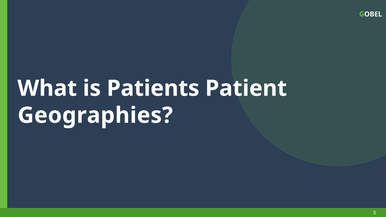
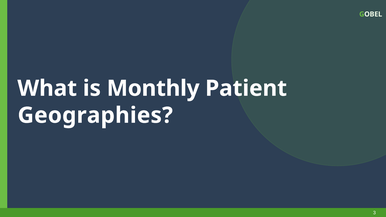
Patients: Patients -> Monthly
